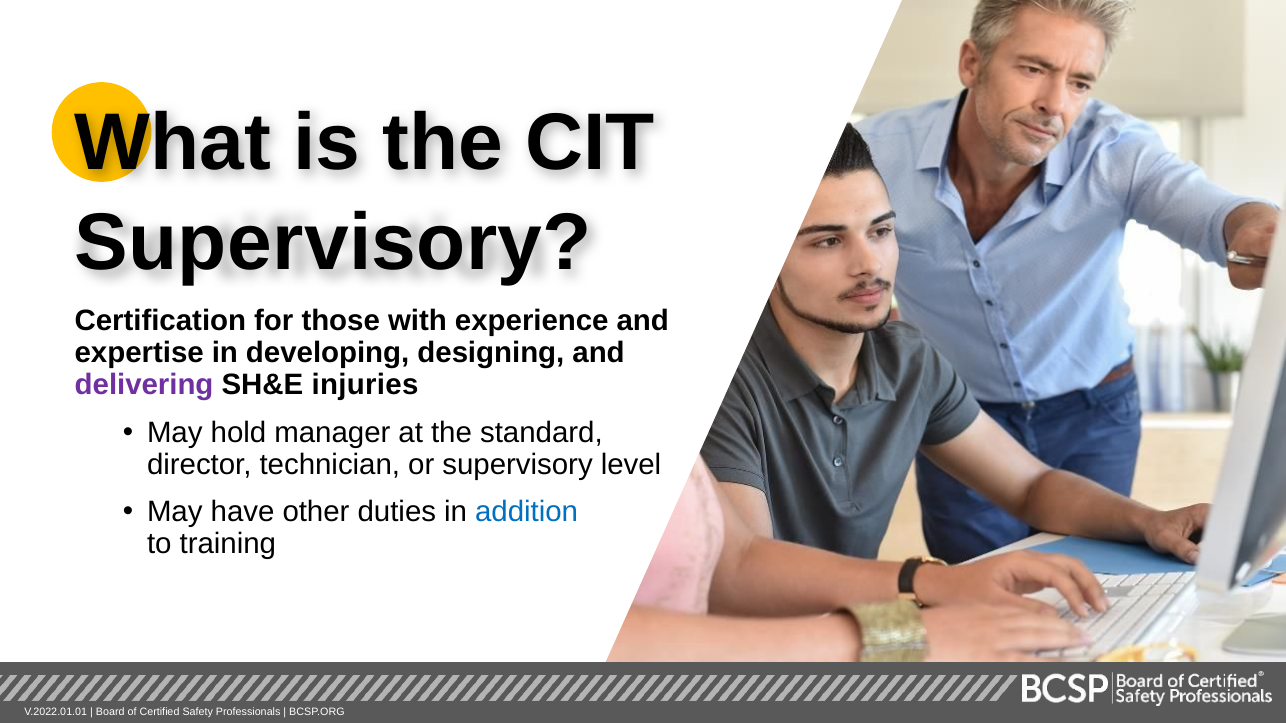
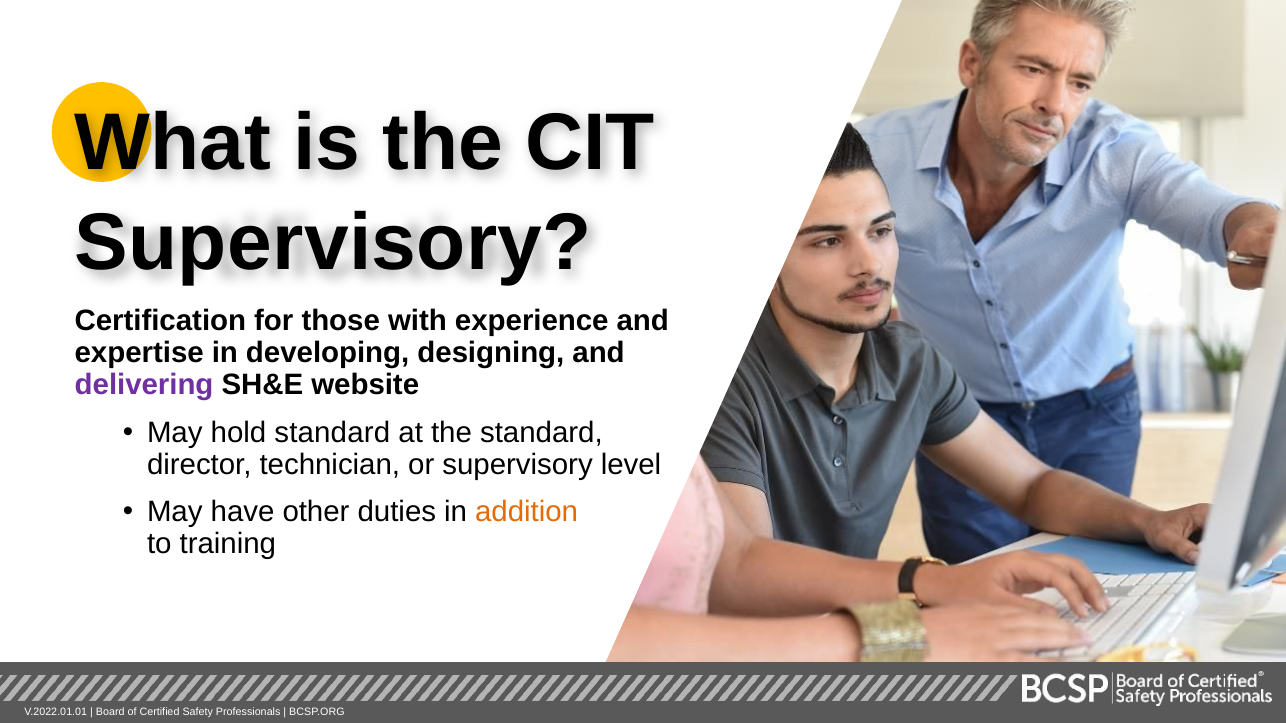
injuries: injuries -> website
hold manager: manager -> standard
addition colour: blue -> orange
